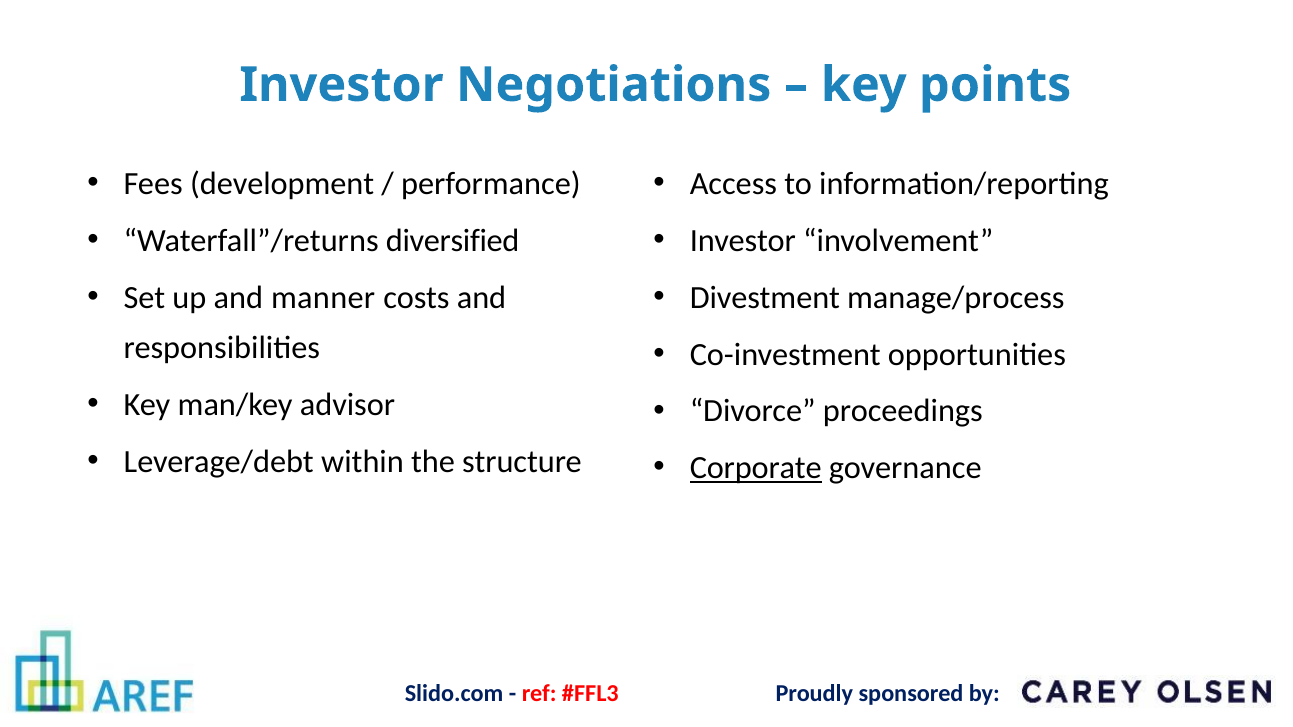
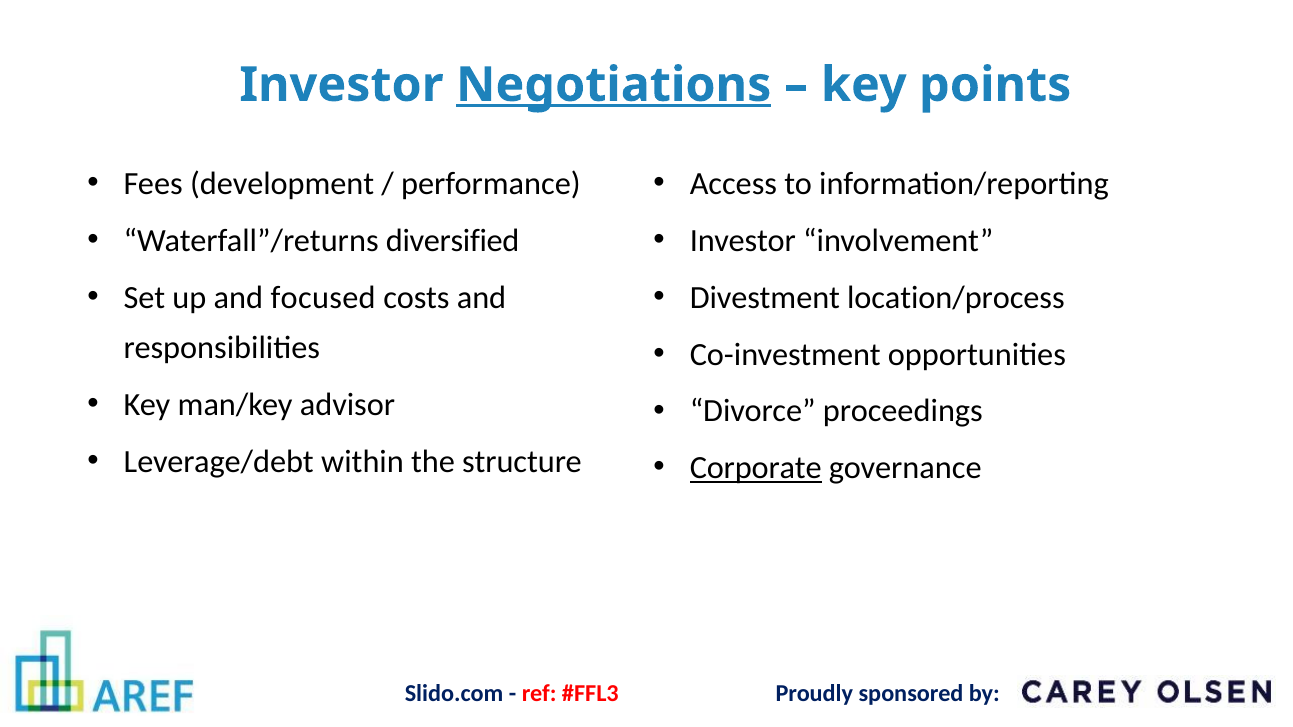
Negotiations underline: none -> present
manner: manner -> focused
manage/process: manage/process -> location/process
